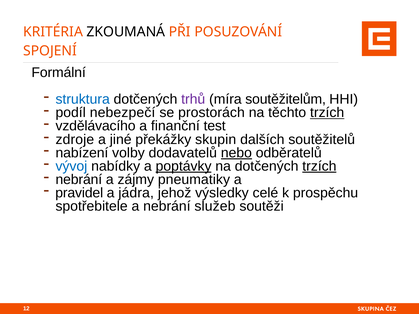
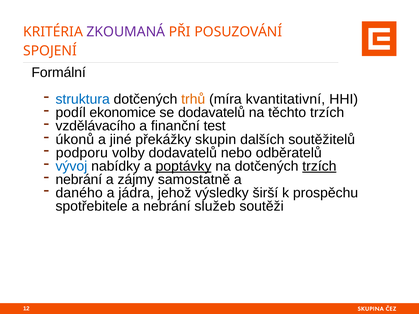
ZKOUMANÁ colour: black -> purple
trhů colour: purple -> orange
soutěžitelům: soutěžitelům -> kvantitativní
nebezpečí: nebezpečí -> ekonomice
se prostorách: prostorách -> dodavatelů
trzích at (327, 113) underline: present -> none
zdroje: zdroje -> úkonů
nabízení: nabízení -> podporu
nebo underline: present -> none
pneumatiky: pneumatiky -> samostatně
pravidel: pravidel -> daného
celé: celé -> širší
